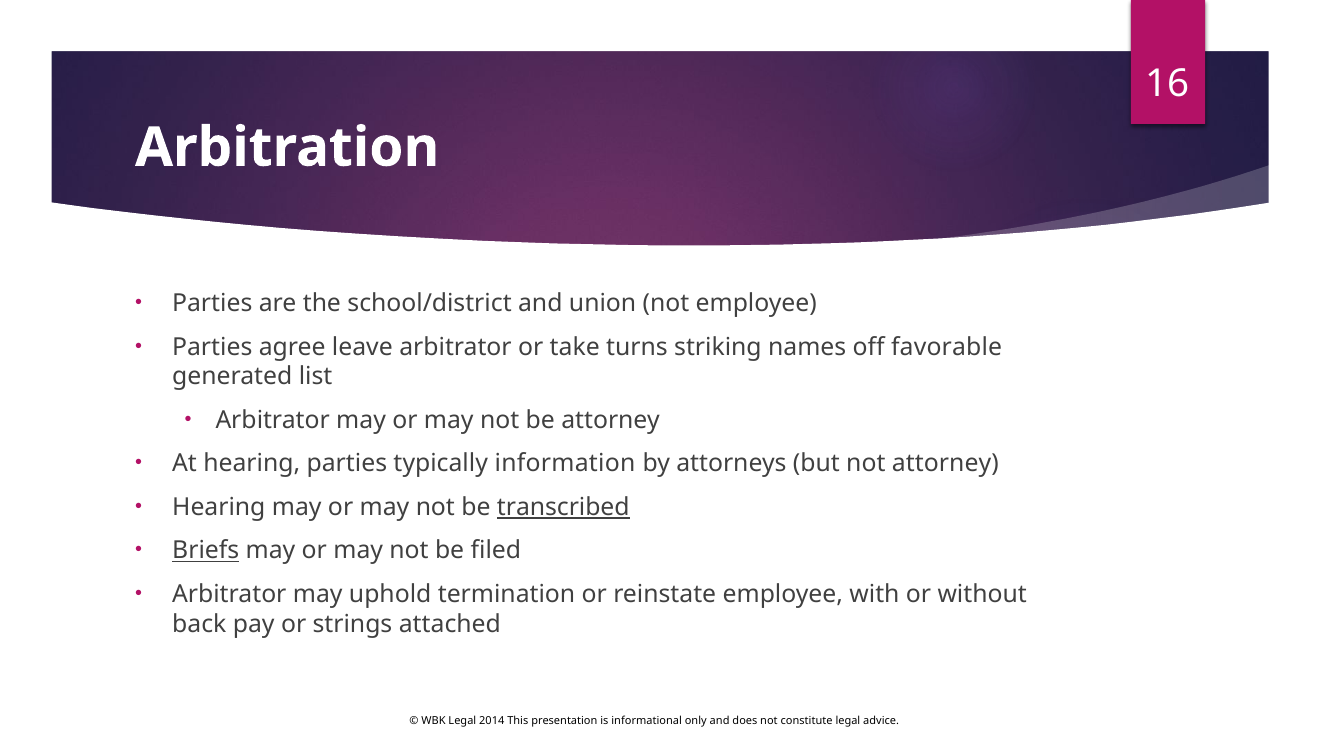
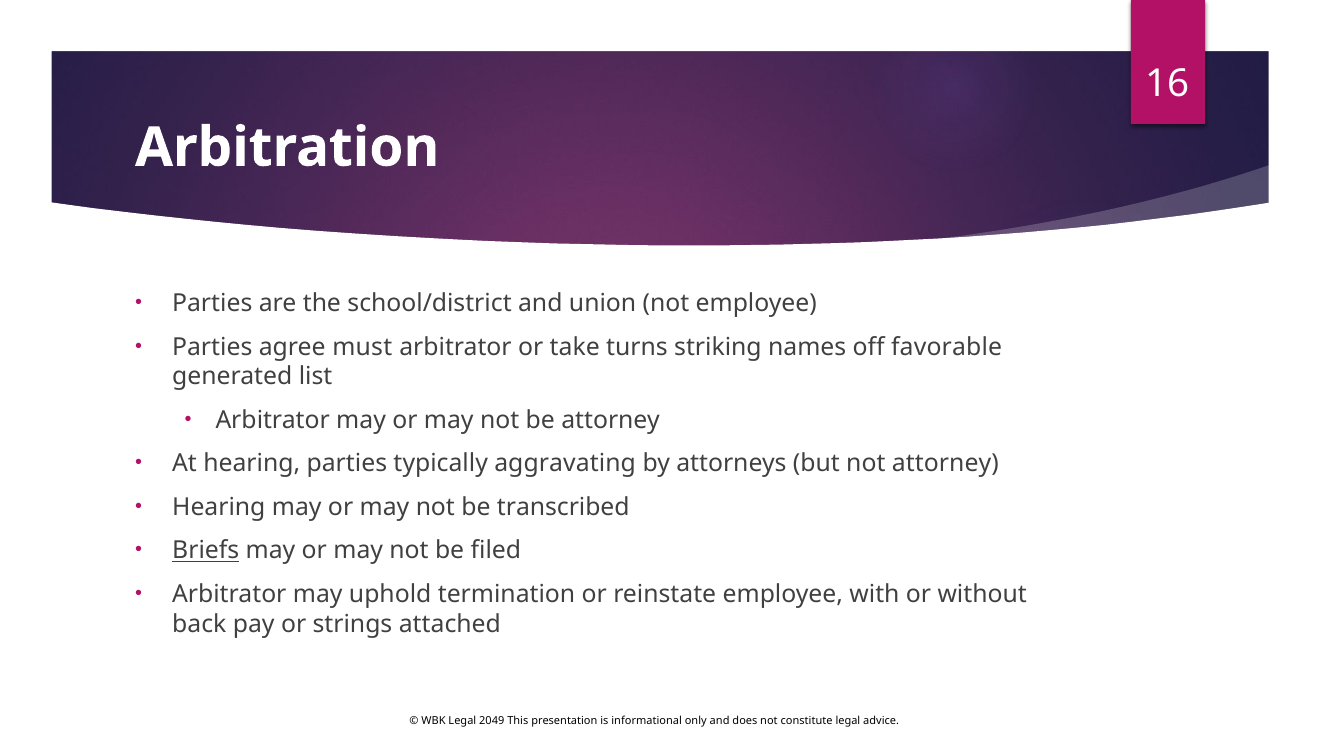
leave: leave -> must
information: information -> aggravating
transcribed underline: present -> none
2014: 2014 -> 2049
